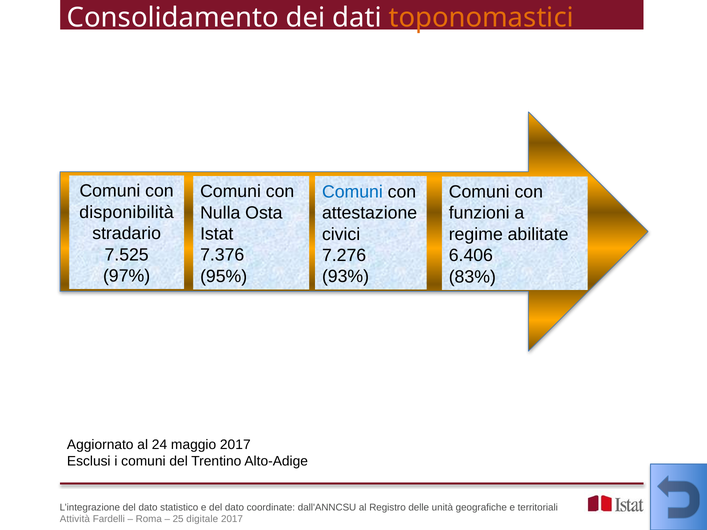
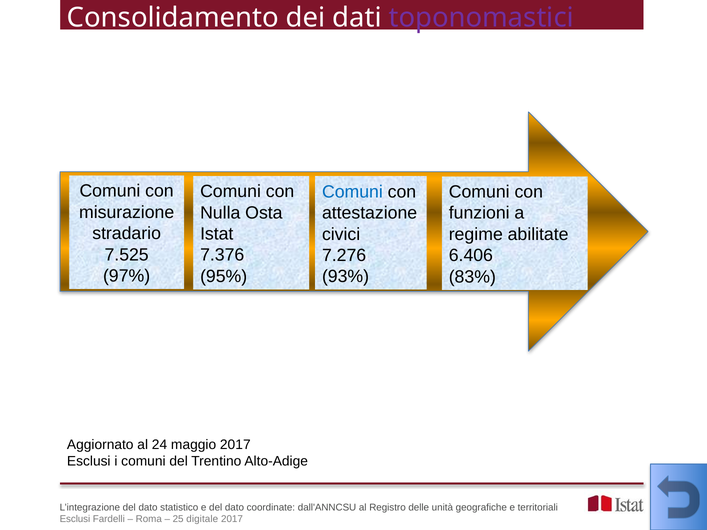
toponomastici colour: orange -> purple
disponibilità: disponibilità -> misurazione
Attività at (75, 519): Attività -> Esclusi
